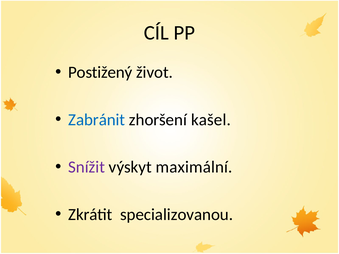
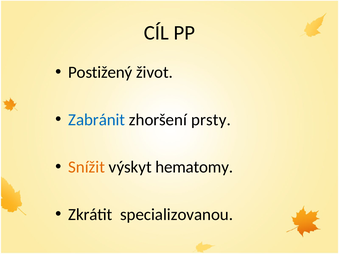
kašel: kašel -> prsty
Snížit colour: purple -> orange
maximální: maximální -> hematomy
